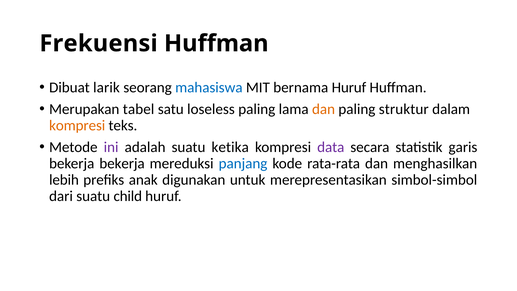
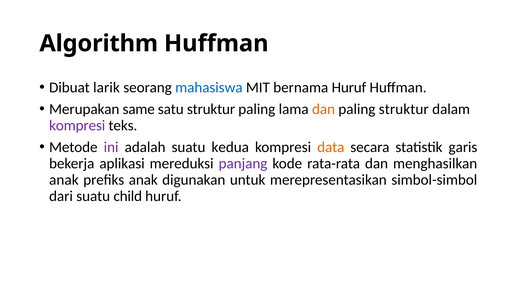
Frekuensi: Frekuensi -> Algorithm
tabel: tabel -> same
satu loseless: loseless -> struktur
kompresi at (77, 125) colour: orange -> purple
ketika: ketika -> kedua
data colour: purple -> orange
bekerja bekerja: bekerja -> aplikasi
panjang colour: blue -> purple
lebih at (64, 180): lebih -> anak
